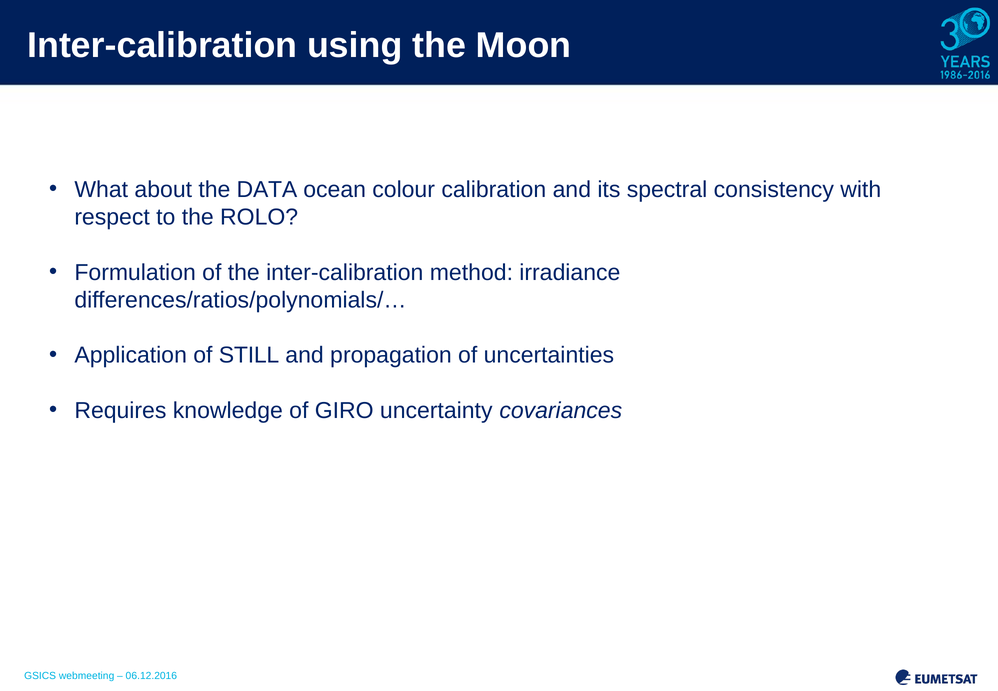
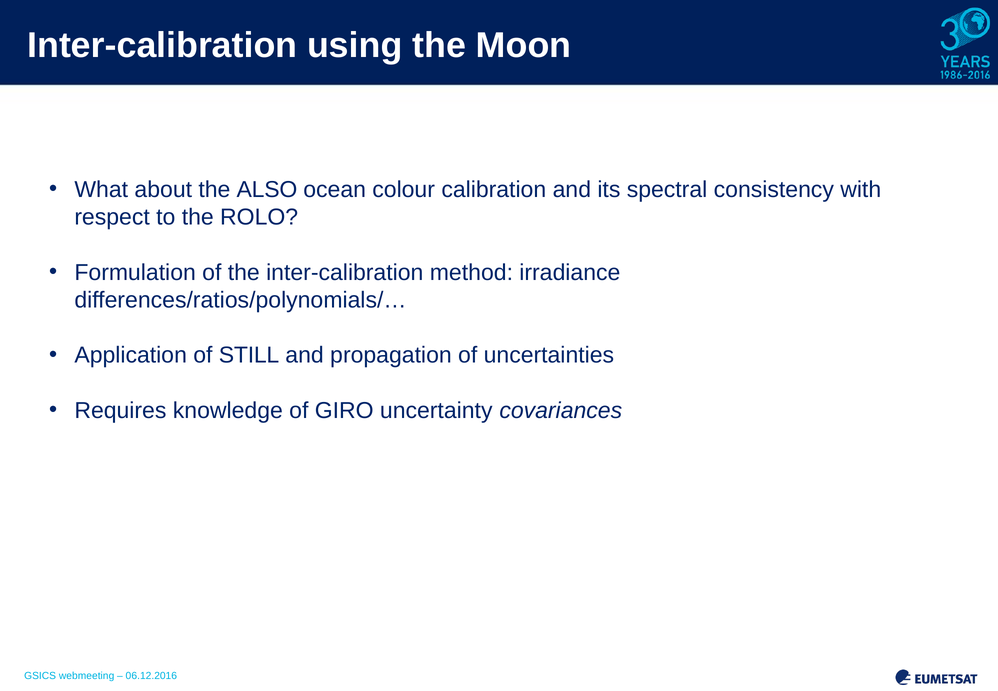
DATA: DATA -> ALSO
